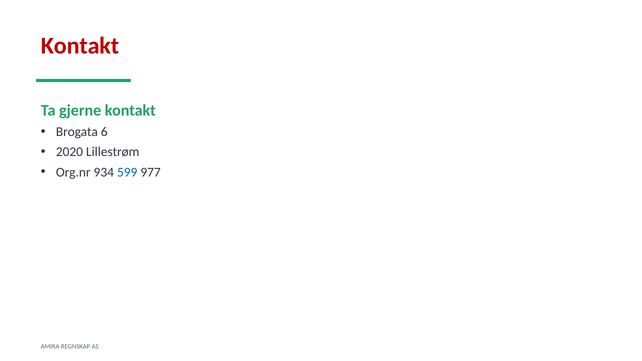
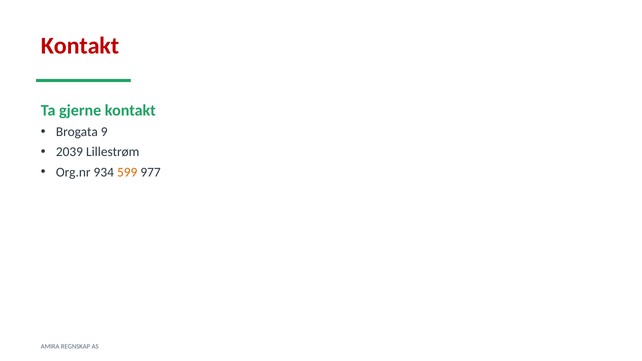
6: 6 -> 9
2020: 2020 -> 2039
599 colour: blue -> orange
